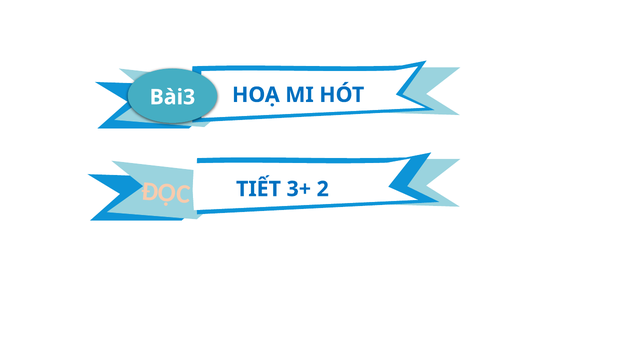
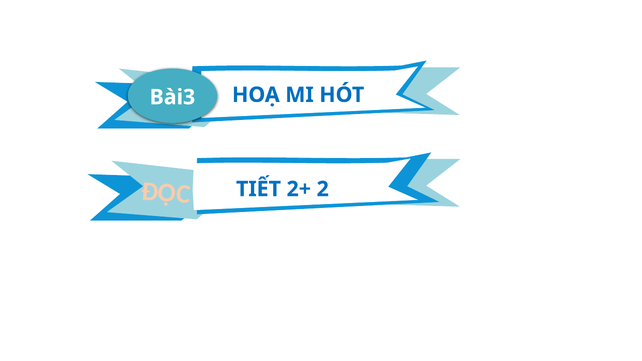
3+: 3+ -> 2+
